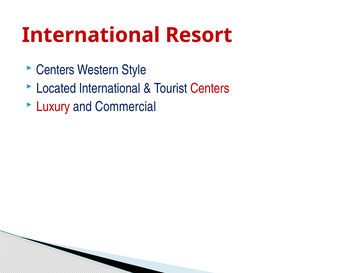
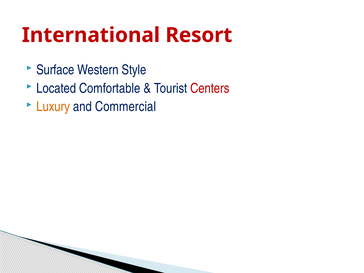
Centers at (55, 70): Centers -> Surface
Located International: International -> Comfortable
Luxury colour: red -> orange
